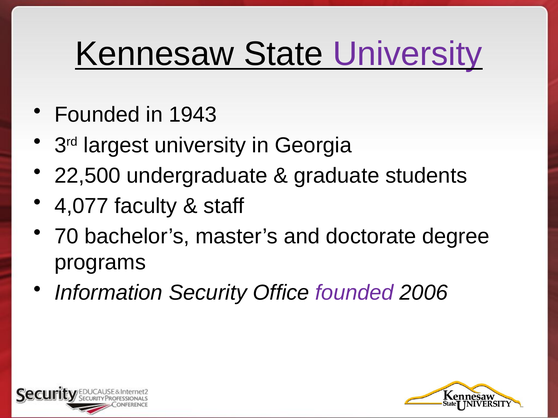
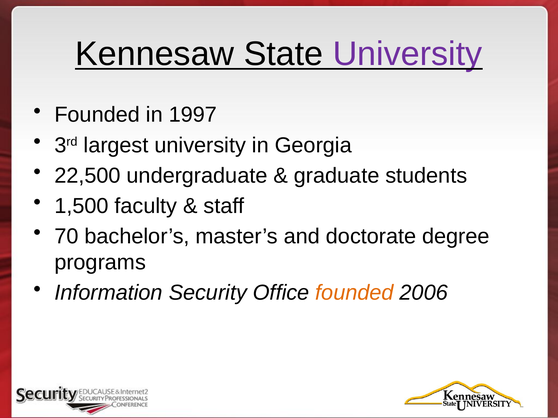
1943: 1943 -> 1997
4,077: 4,077 -> 1,500
founded at (354, 293) colour: purple -> orange
